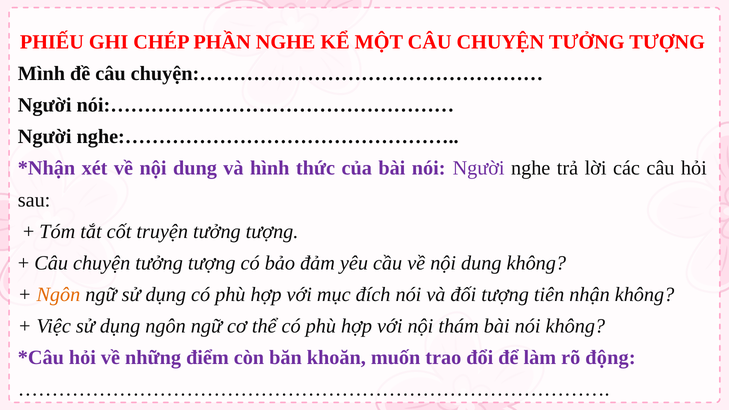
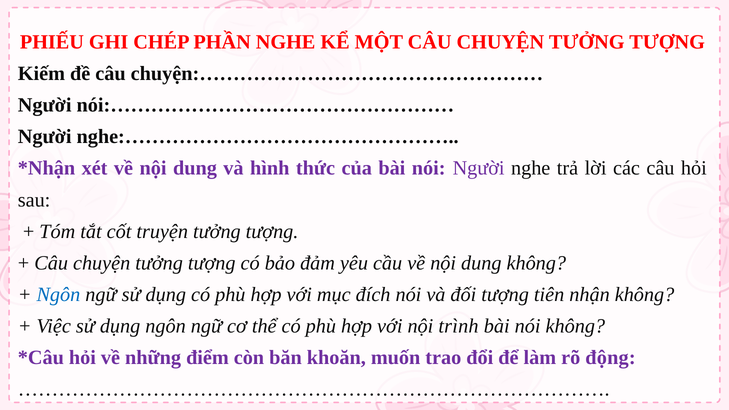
Mình: Mình -> Kiếm
Ngôn at (58, 295) colour: orange -> blue
thám: thám -> trình
